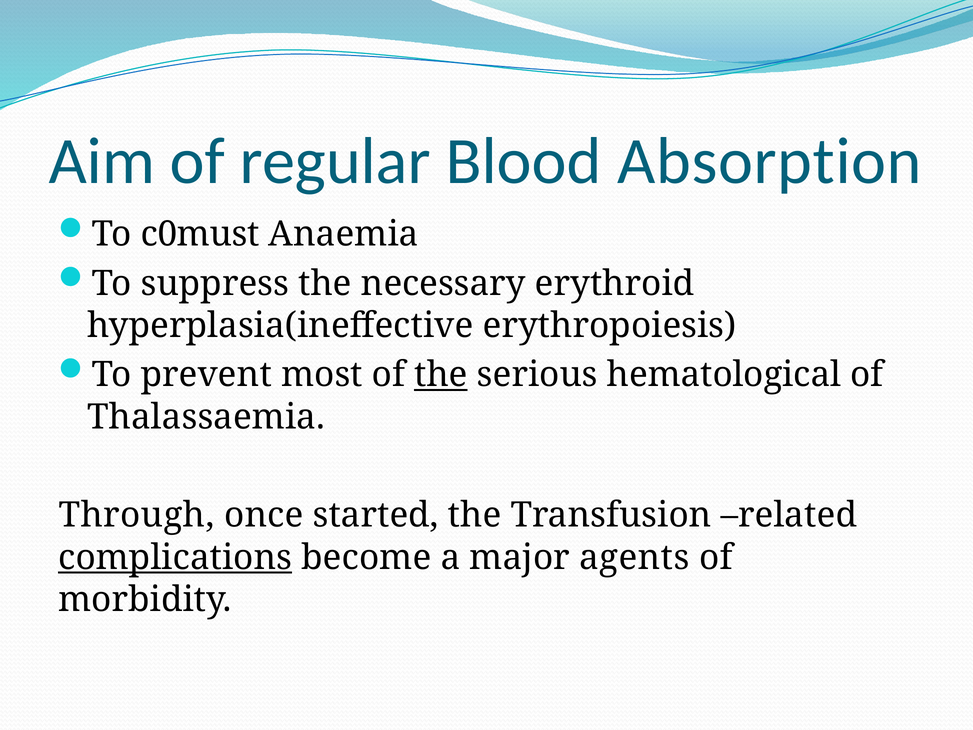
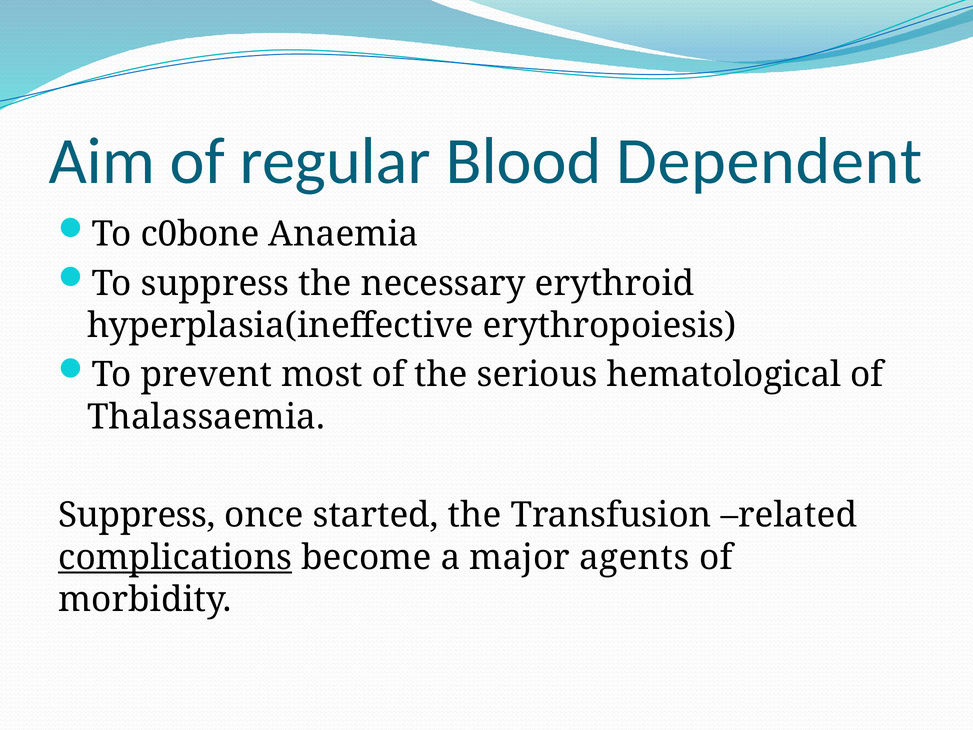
Absorption: Absorption -> Dependent
c0must: c0must -> c0bone
the at (441, 375) underline: present -> none
Through at (137, 515): Through -> Suppress
